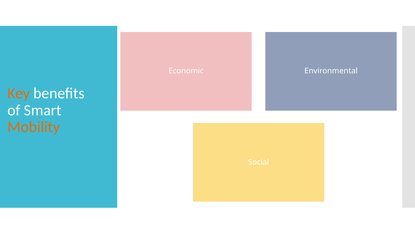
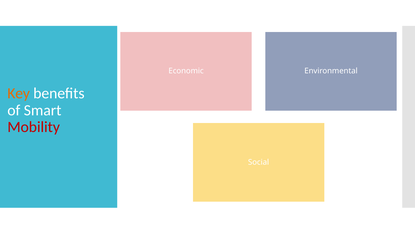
Mobility colour: orange -> red
